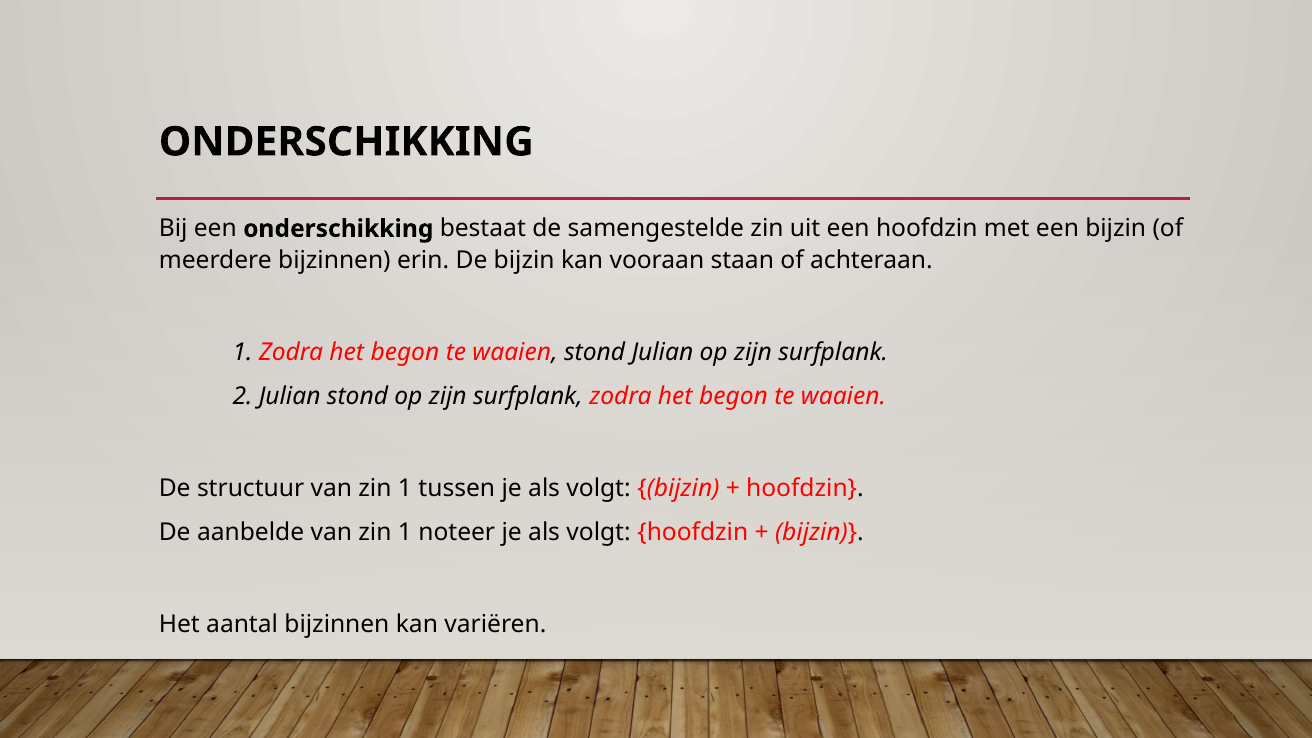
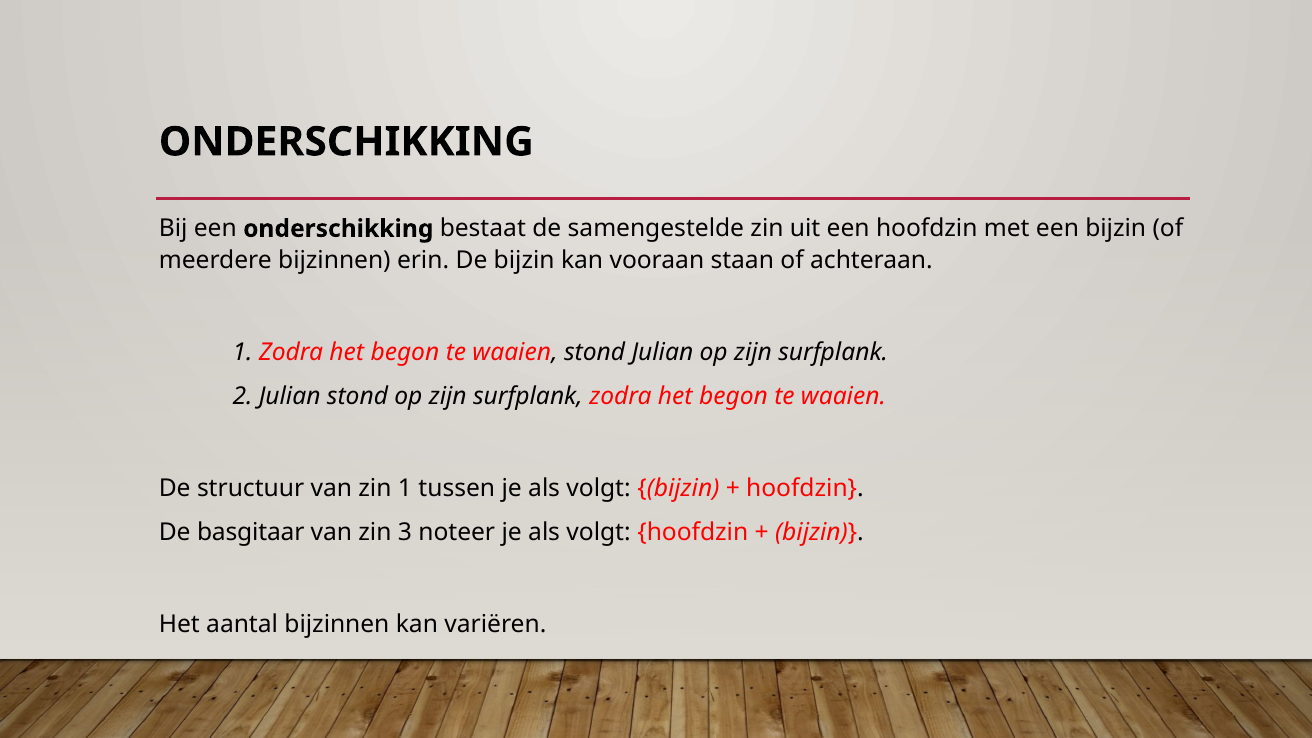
aanbelde: aanbelde -> basgitaar
1 at (405, 532): 1 -> 3
